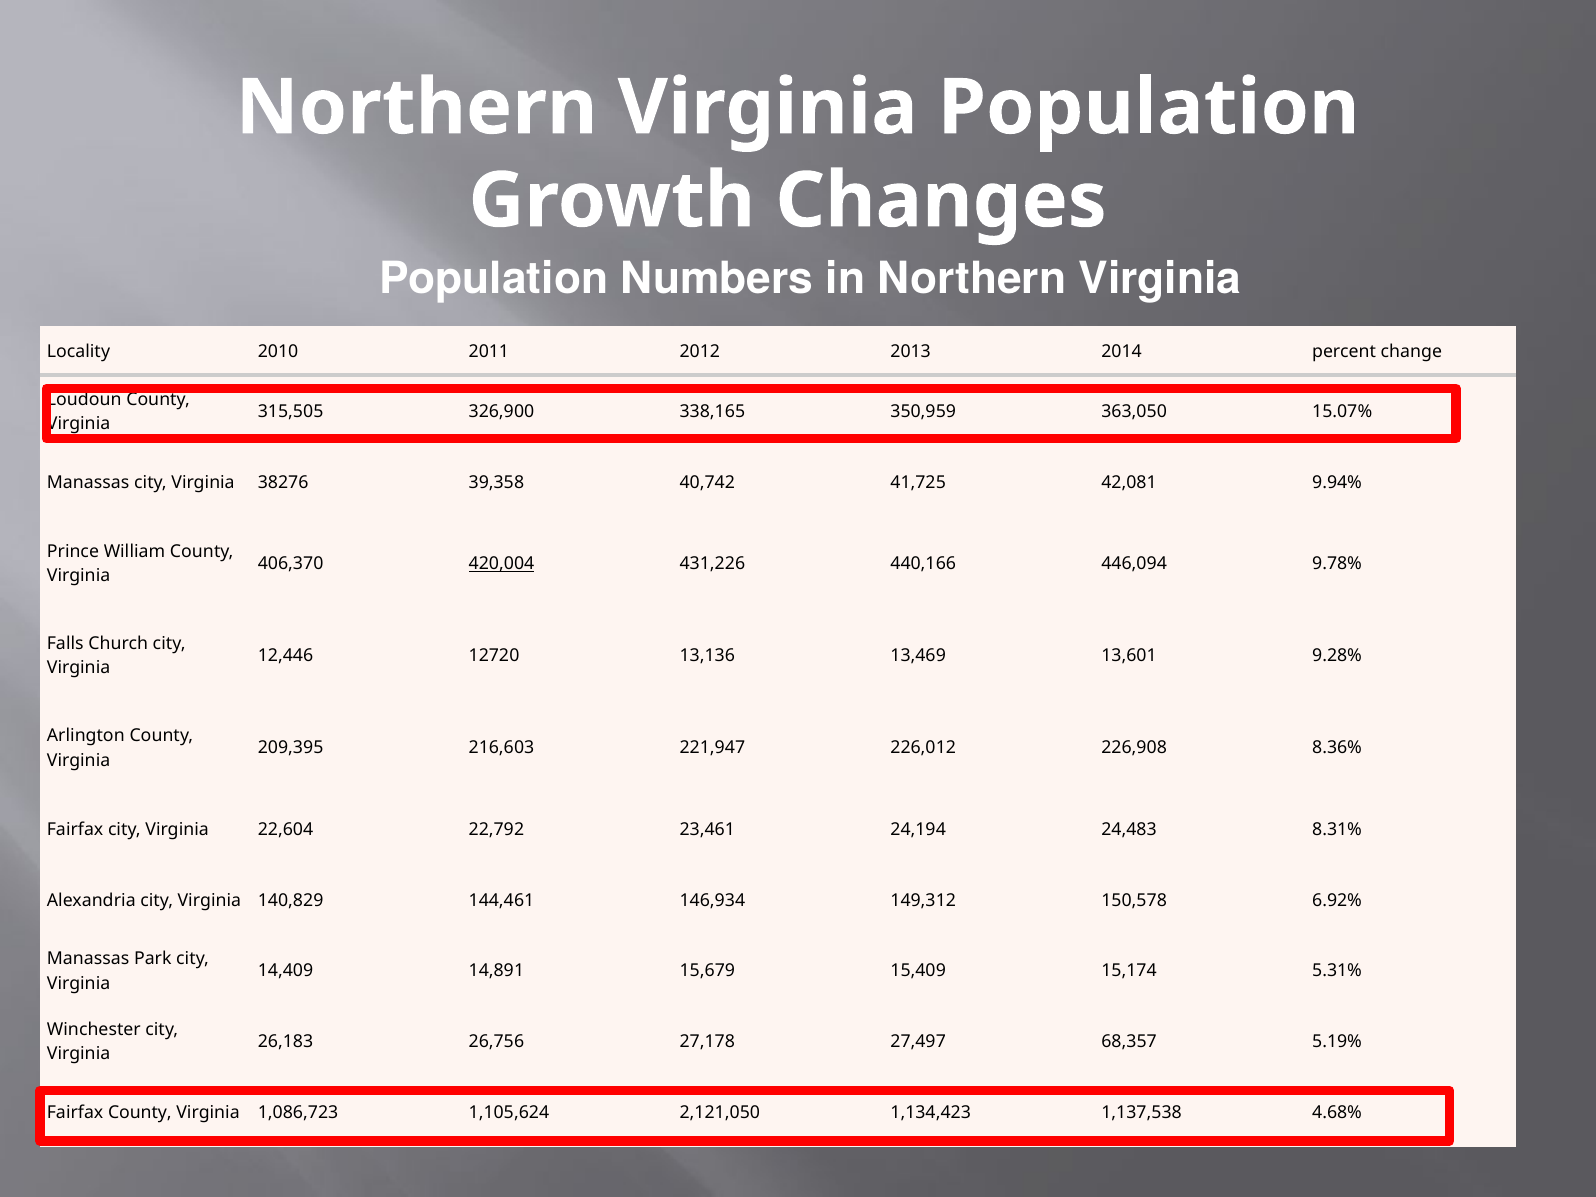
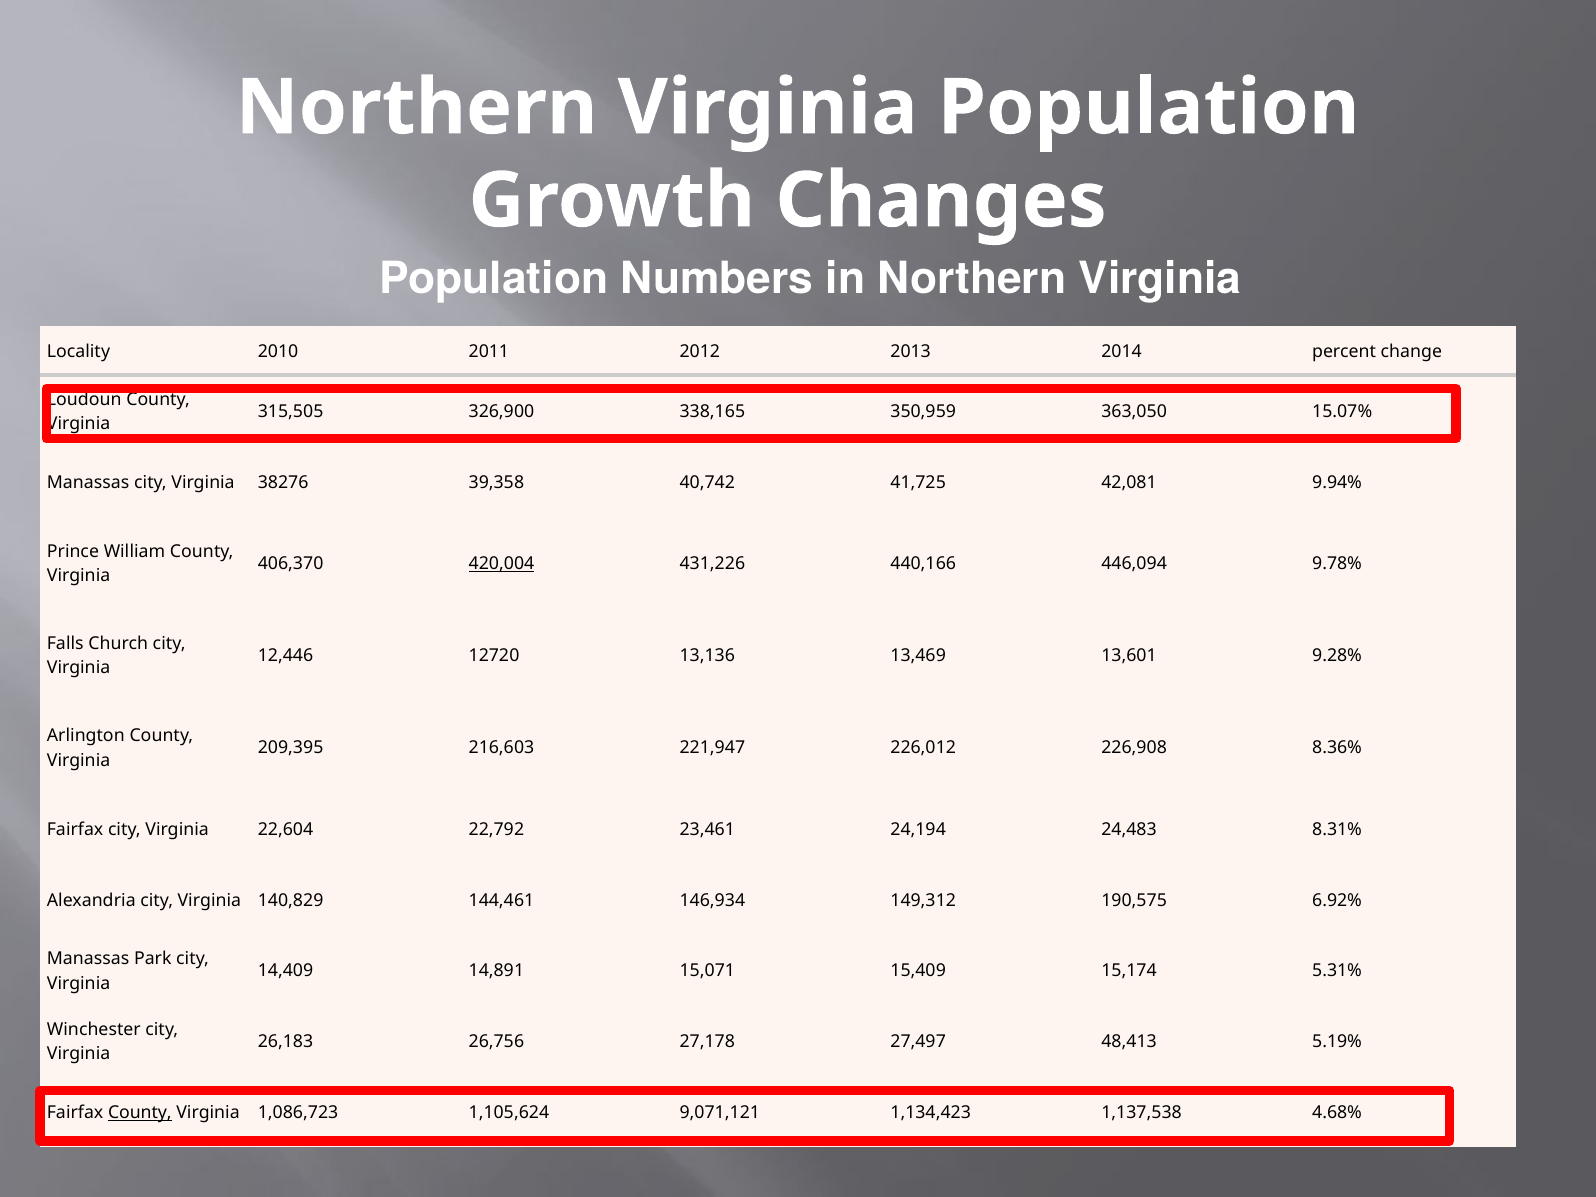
150,578: 150,578 -> 190,575
15,679: 15,679 -> 15,071
68,357: 68,357 -> 48,413
County at (140, 1113) underline: none -> present
2,121,050: 2,121,050 -> 9,071,121
